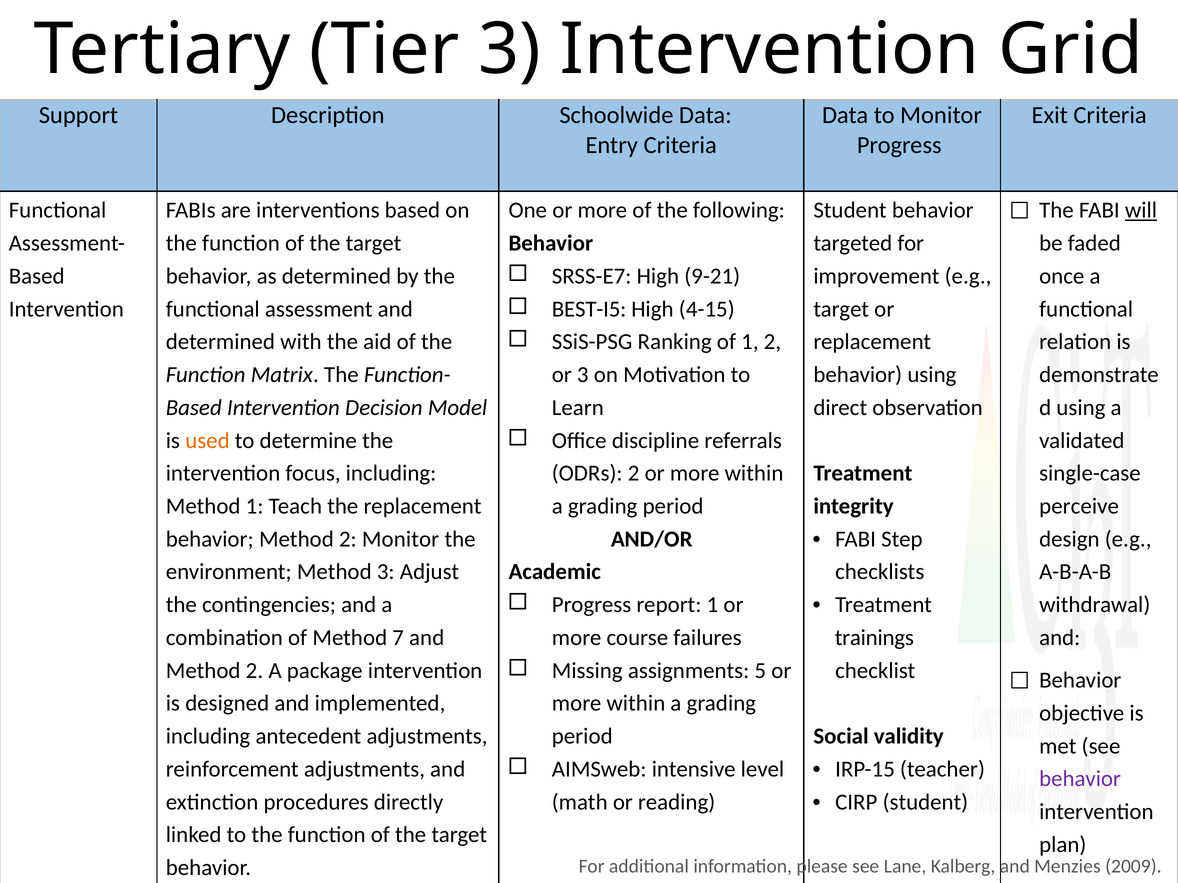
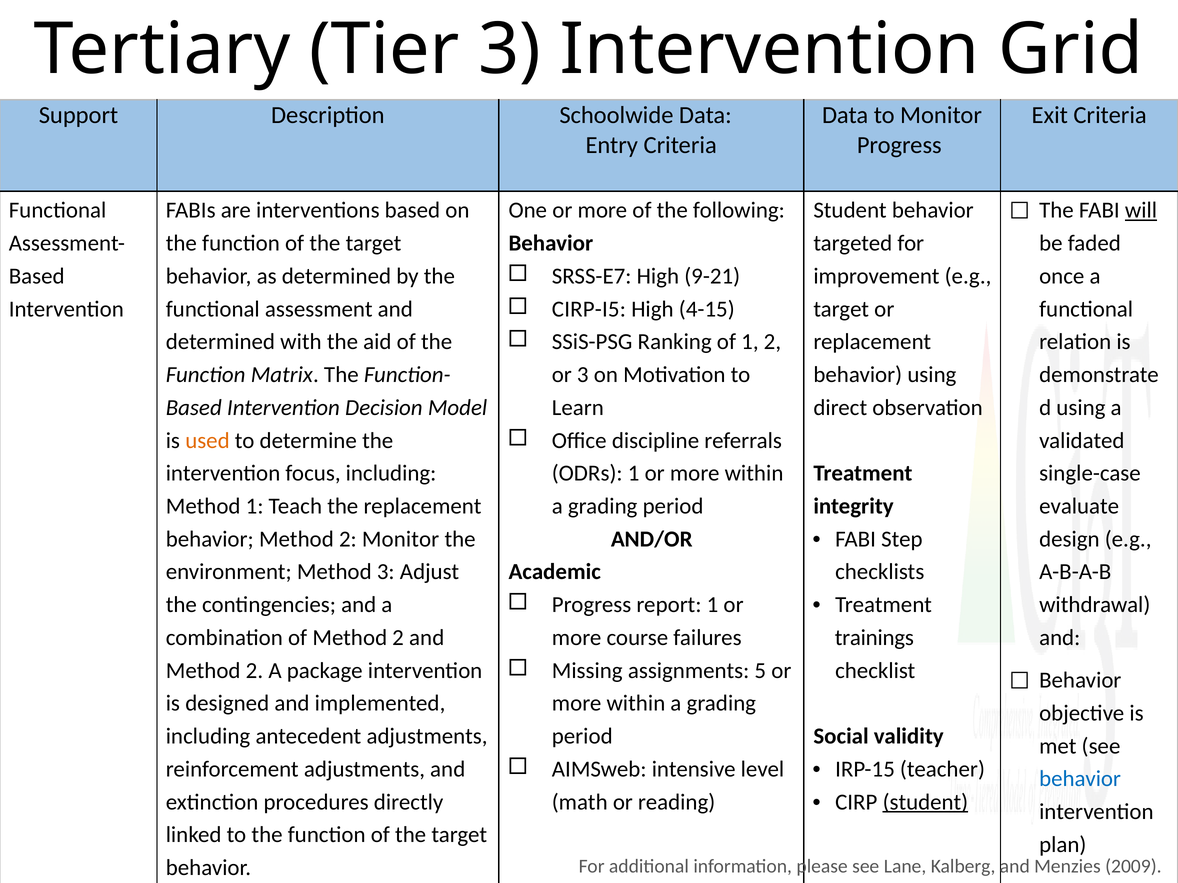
BEST-I5: BEST-I5 -> CIRP-I5
ODRs 2: 2 -> 1
perceive: perceive -> evaluate
of Method 7: 7 -> 2
behavior at (1080, 779) colour: purple -> blue
student at (925, 802) underline: none -> present
